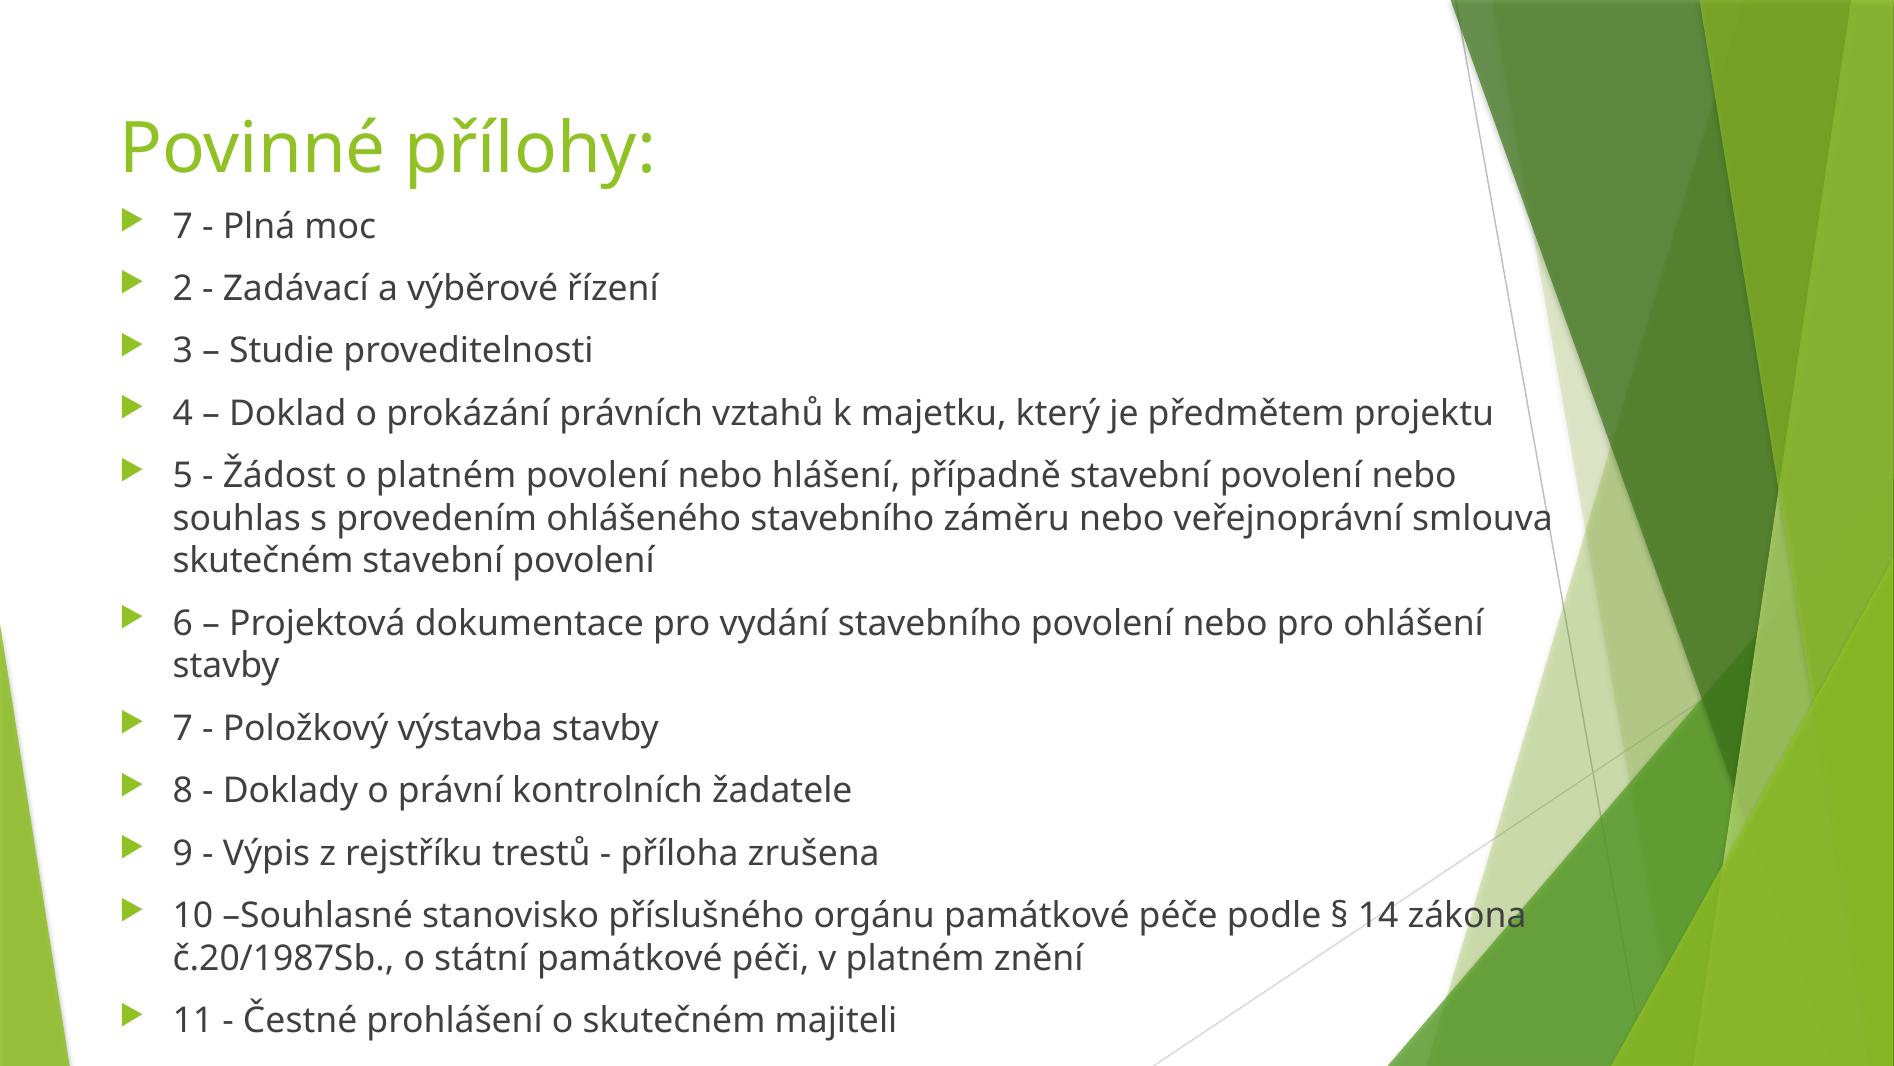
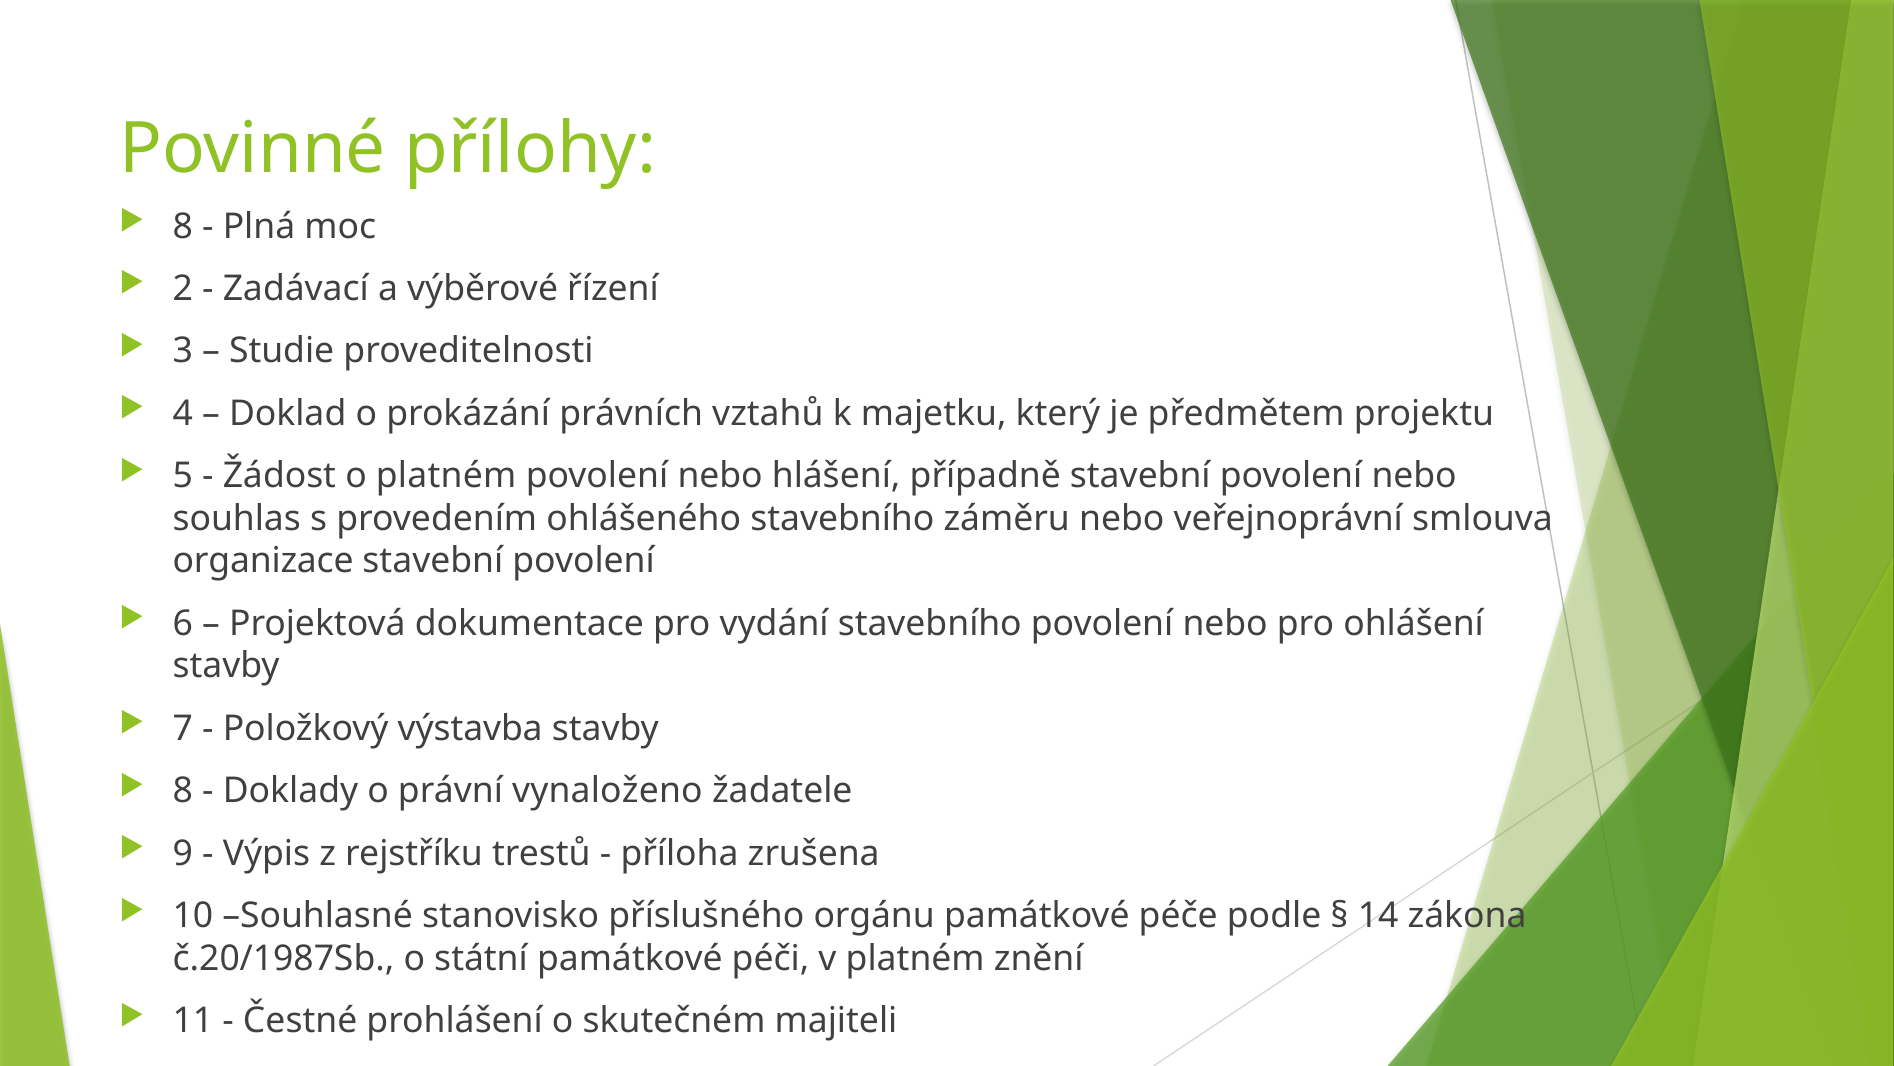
7 at (183, 226): 7 -> 8
skutečném at (263, 561): skutečném -> organizace
kontrolních: kontrolních -> vynaloženo
